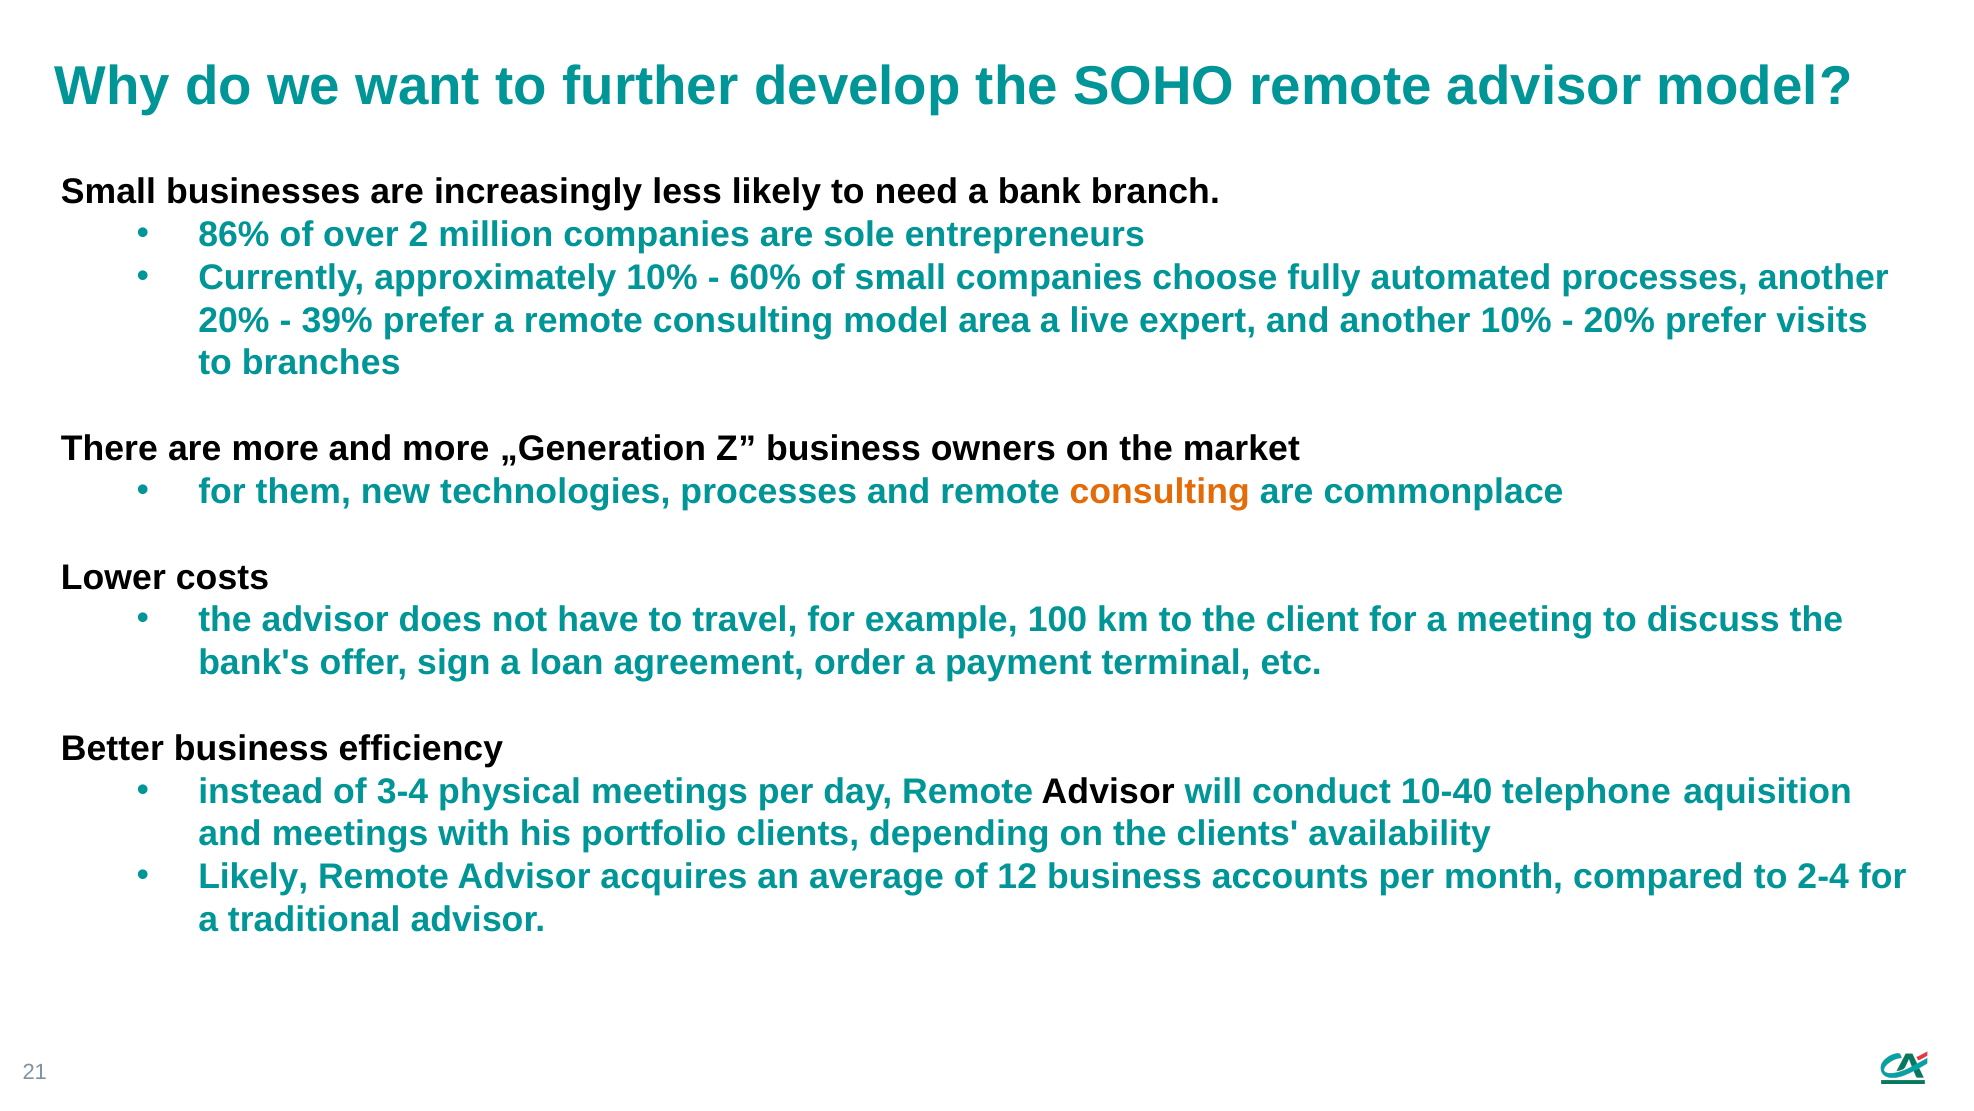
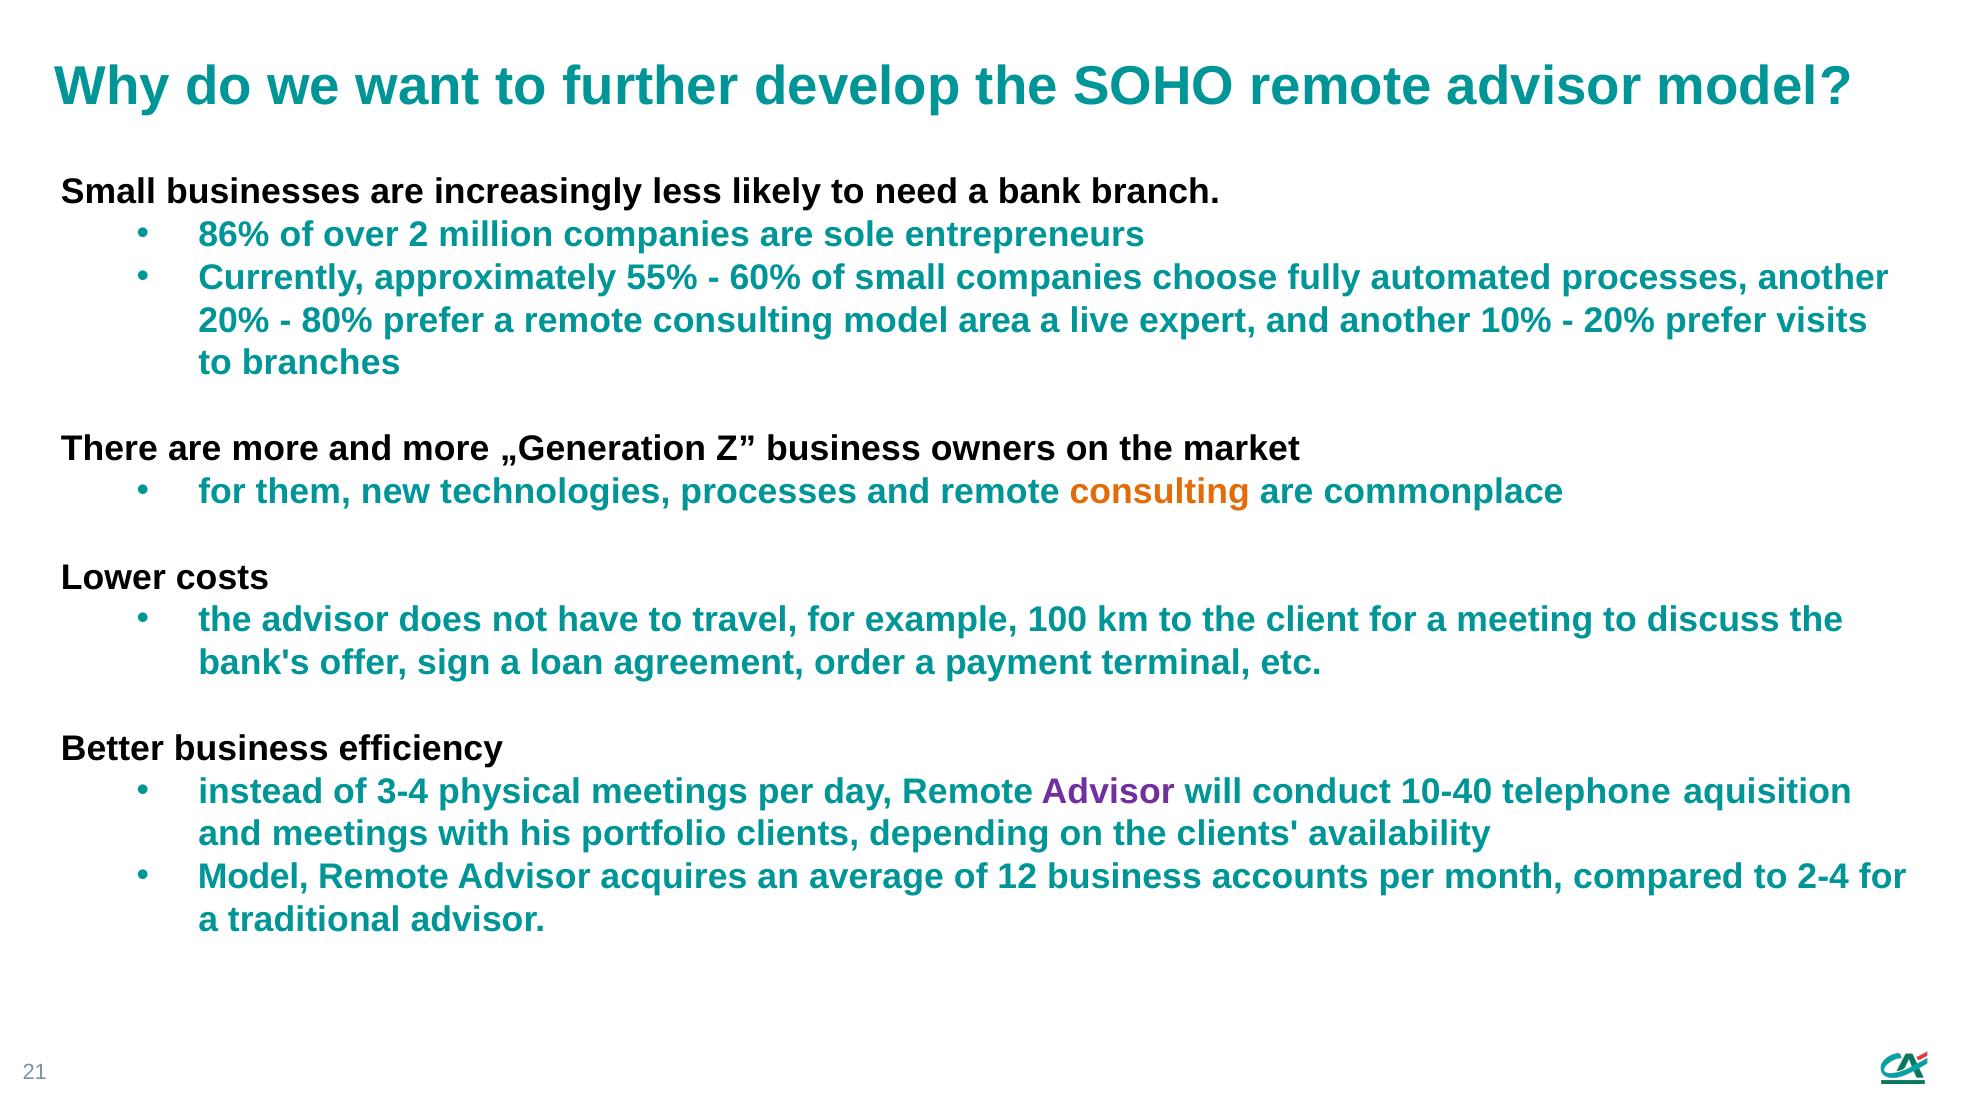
approximately 10%: 10% -> 55%
39%: 39% -> 80%
Advisor at (1108, 791) colour: black -> purple
Likely at (253, 876): Likely -> Model
